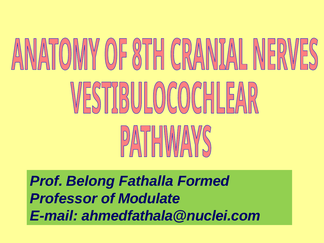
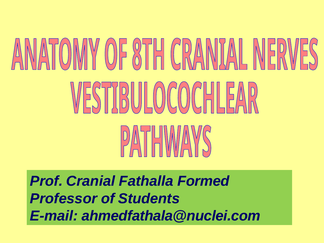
Belong: Belong -> Cranial
Modulate: Modulate -> Students
